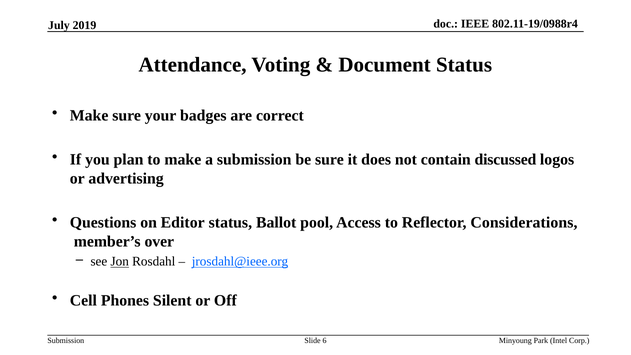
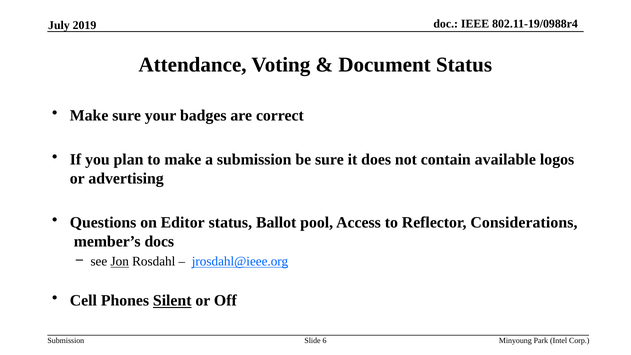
discussed: discussed -> available
over: over -> docs
Silent underline: none -> present
